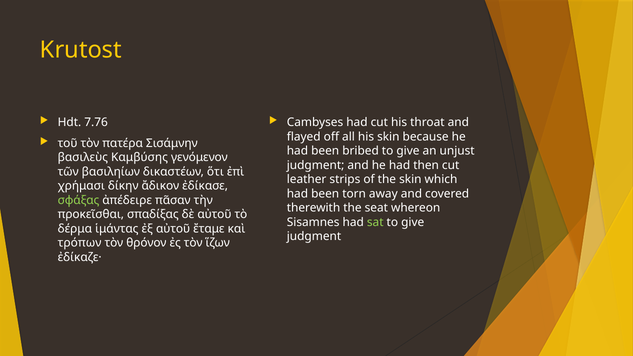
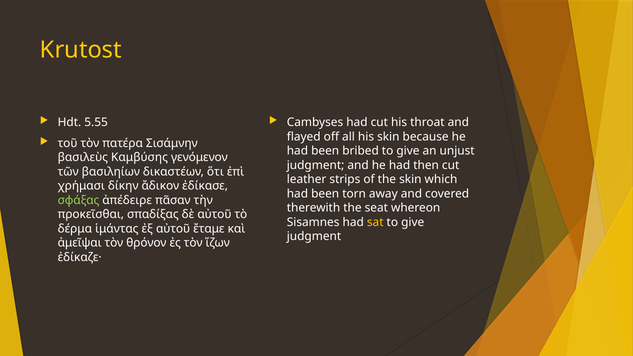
7.76: 7.76 -> 5.55
sat colour: light green -> yellow
τρόπων: τρόπων -> ἀμεῖψαι
